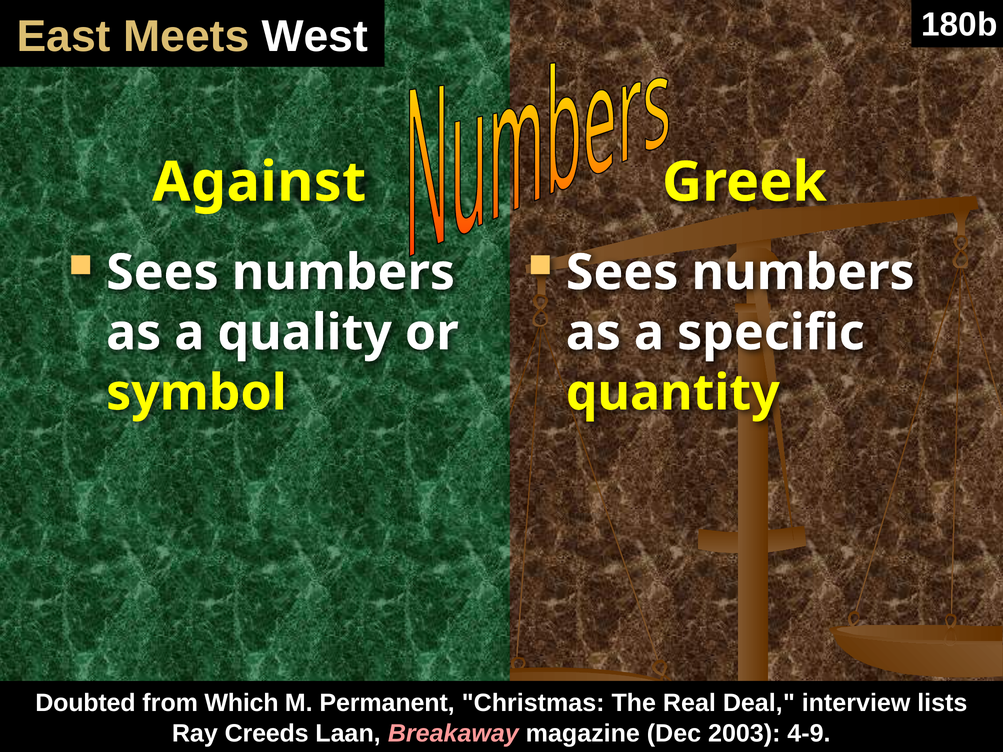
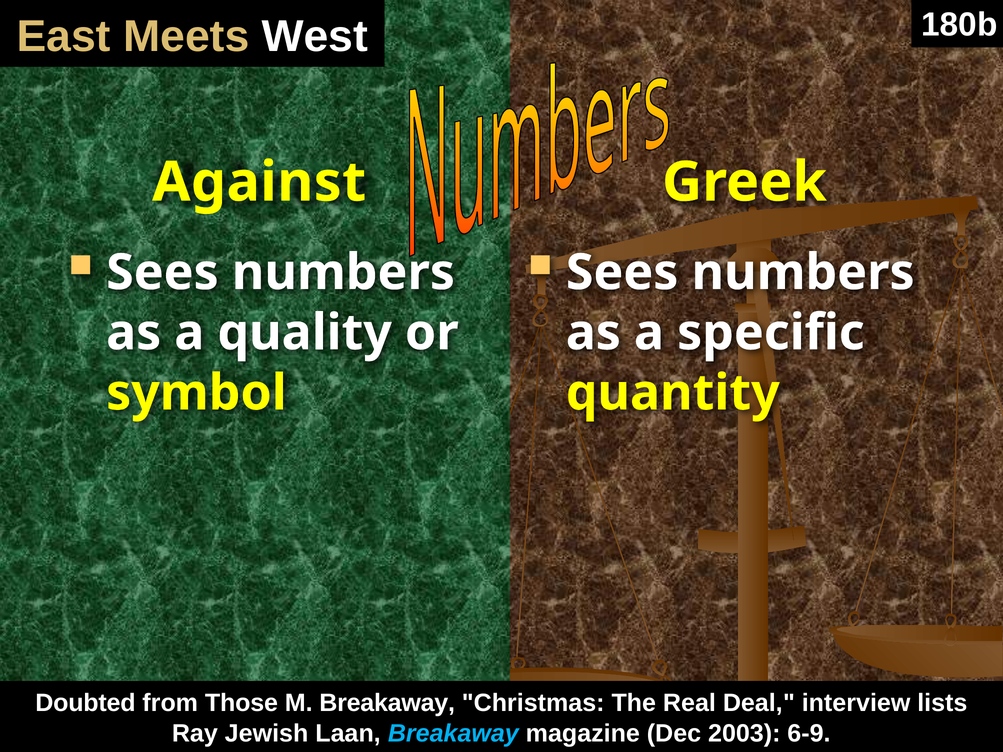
Which: Which -> Those
M Permanent: Permanent -> Breakaway
Creeds: Creeds -> Jewish
Breakaway at (453, 734) colour: pink -> light blue
4-9: 4-9 -> 6-9
